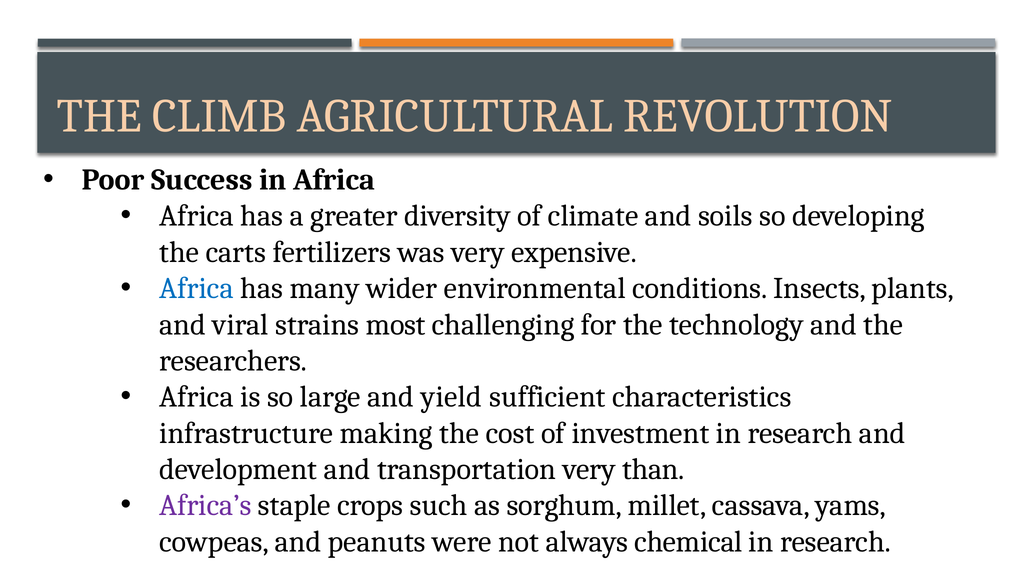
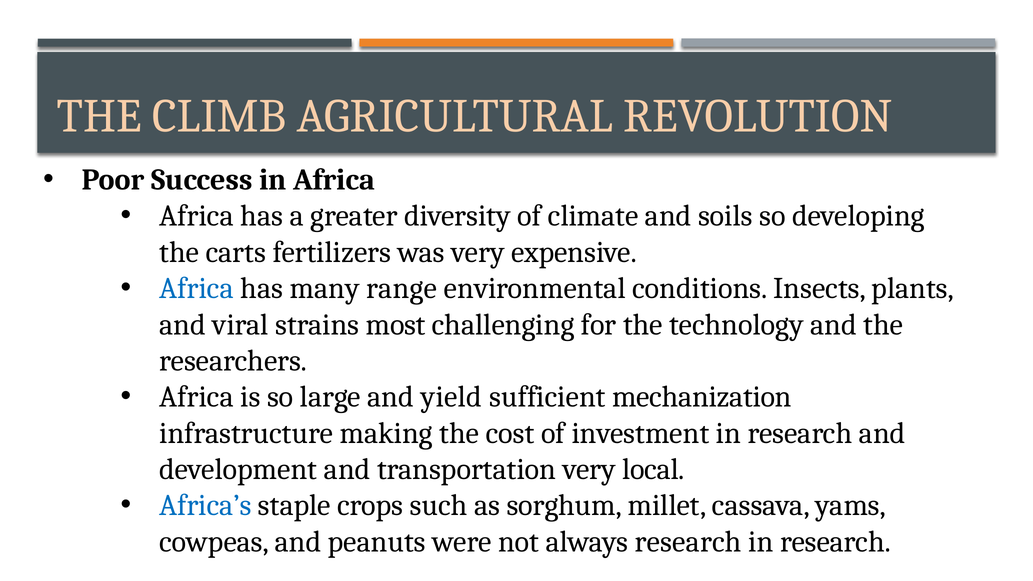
wider: wider -> range
characteristics: characteristics -> mechanization
than: than -> local
Africa’s colour: purple -> blue
always chemical: chemical -> research
